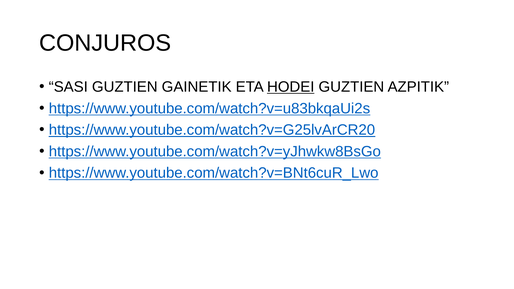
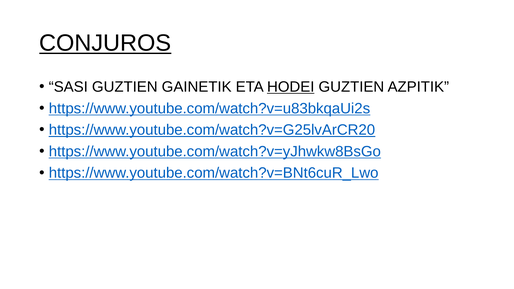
CONJUROS underline: none -> present
